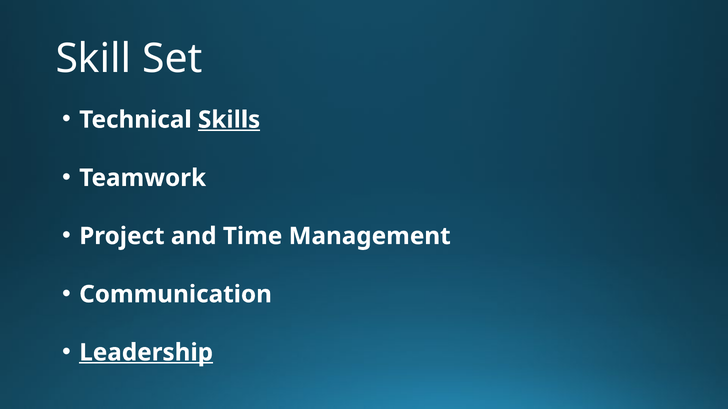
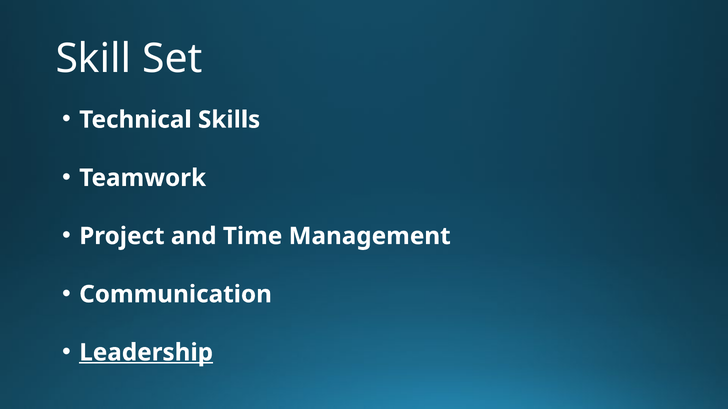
Skills underline: present -> none
